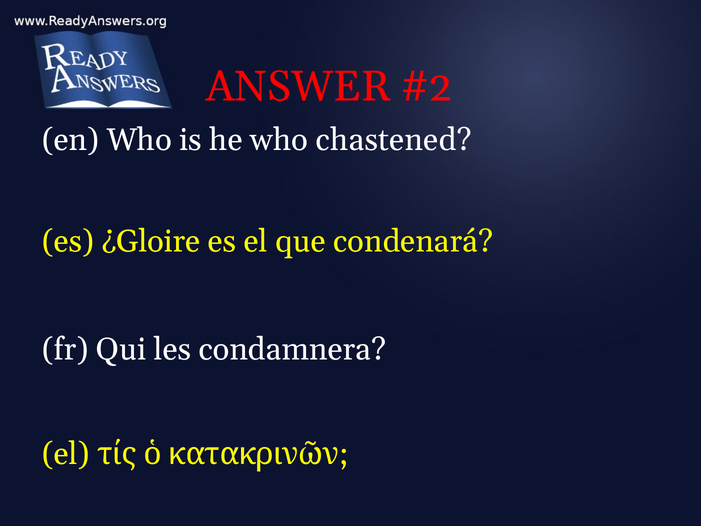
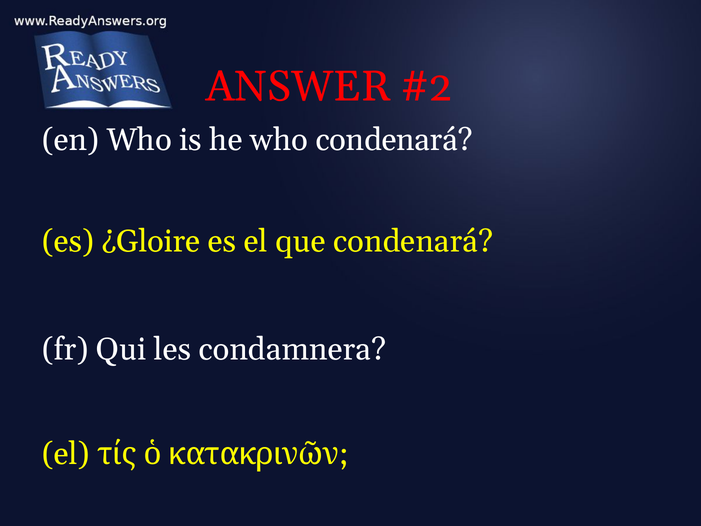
who chastened: chastened -> condenará
